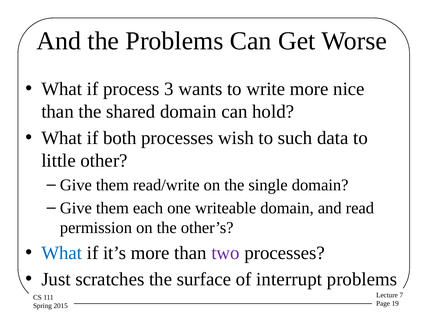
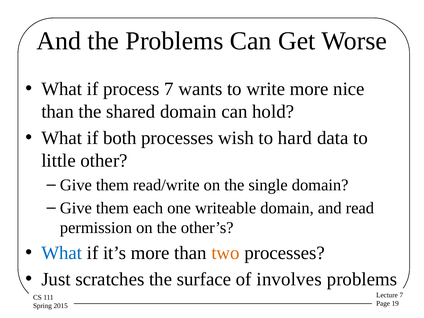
process 3: 3 -> 7
such: such -> hard
two colour: purple -> orange
interrupt: interrupt -> involves
